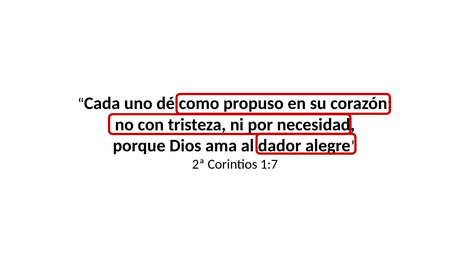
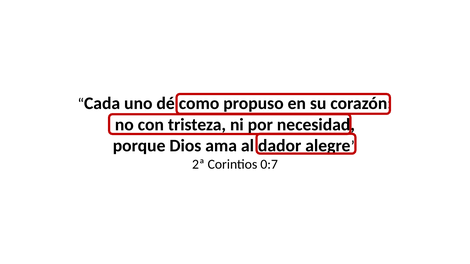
1:7: 1:7 -> 0:7
